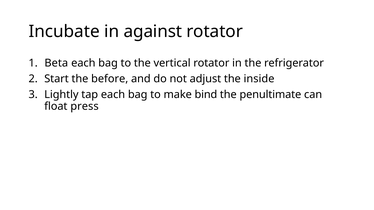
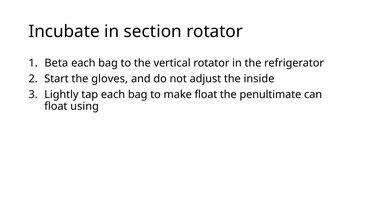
against: against -> section
before: before -> gloves
make bind: bind -> float
press: press -> using
